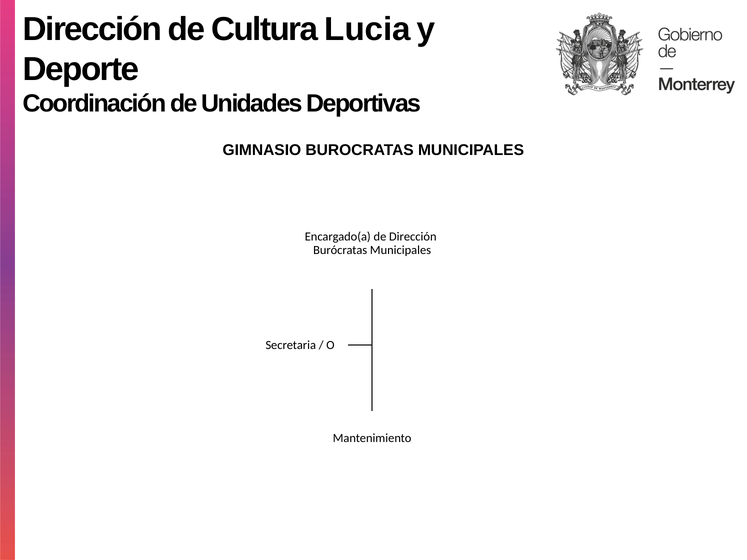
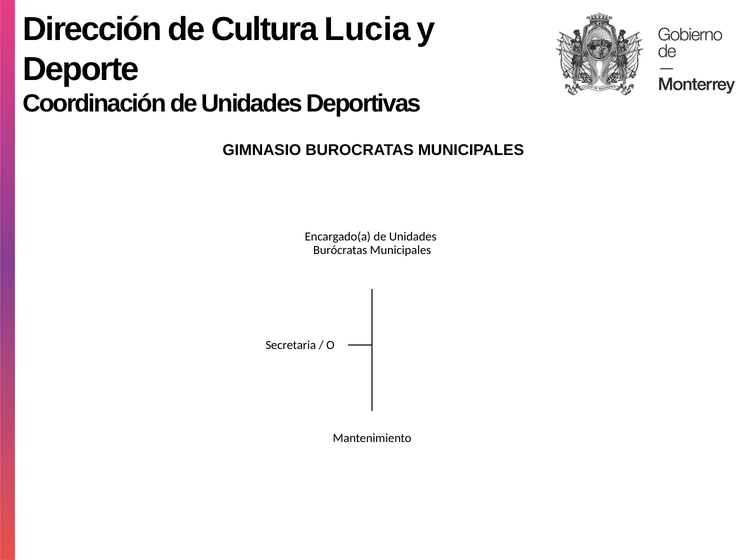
Dirección at (413, 237): Dirección -> Unidades
